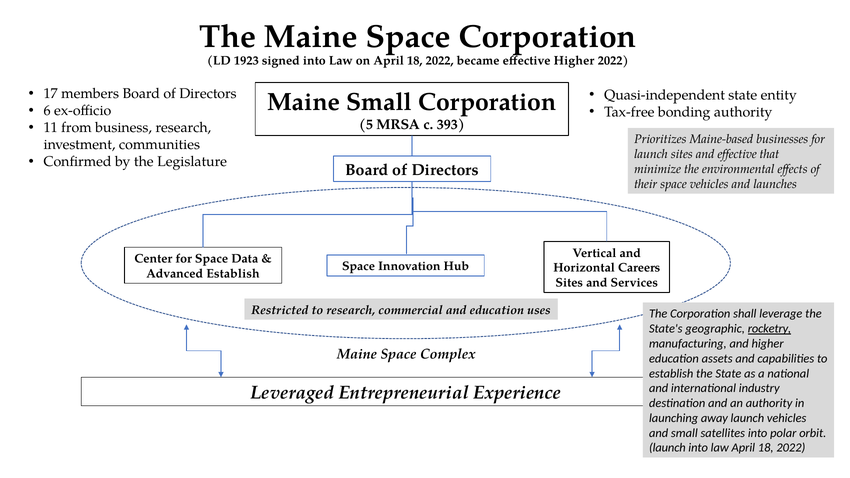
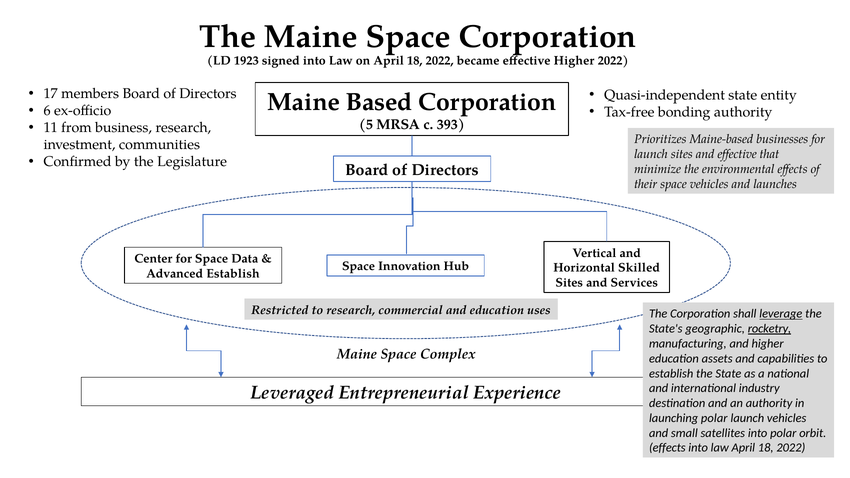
Maine Small: Small -> Based
Careers: Careers -> Skilled
leverage underline: none -> present
launching away: away -> polar
launch at (667, 448): launch -> effects
